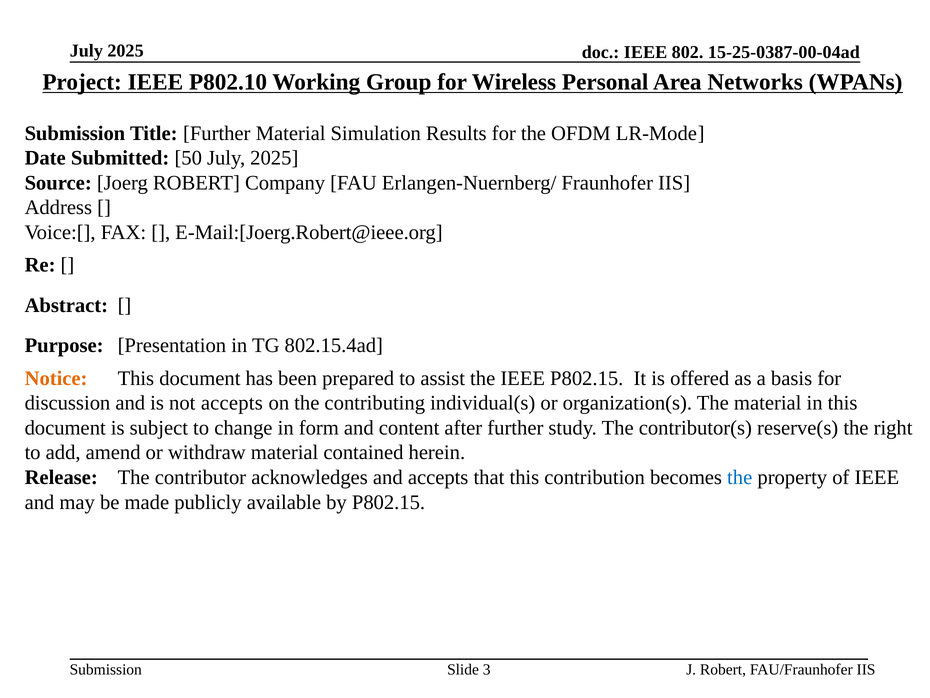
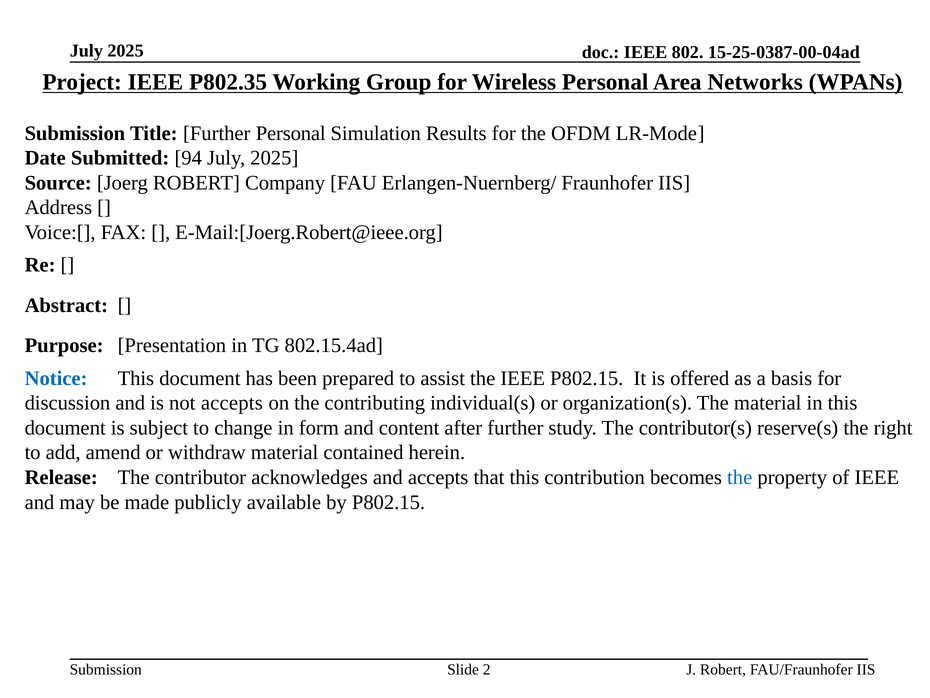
P802.10: P802.10 -> P802.35
Further Material: Material -> Personal
50: 50 -> 94
Notice colour: orange -> blue
3: 3 -> 2
